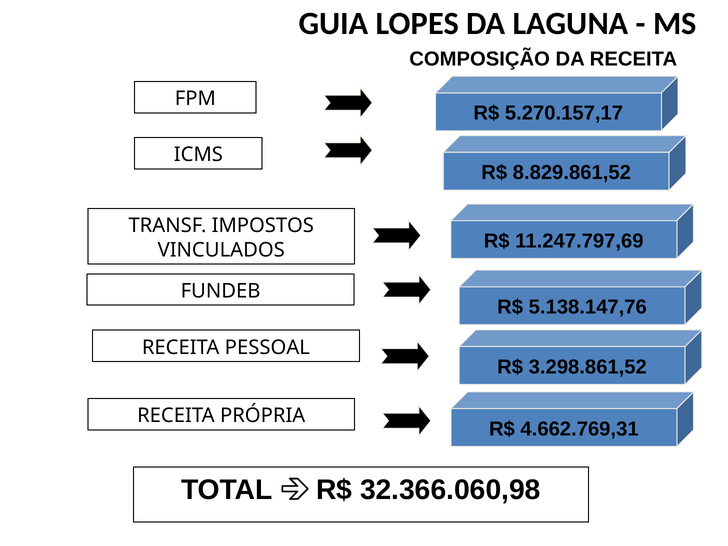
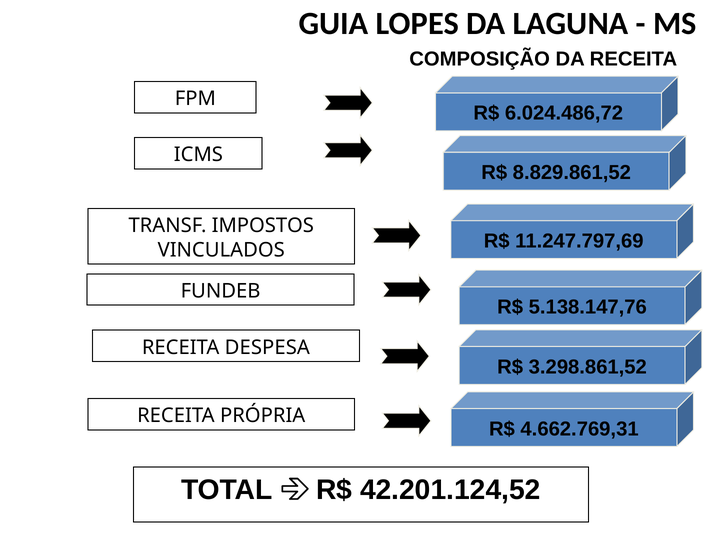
5.270.157,17: 5.270.157,17 -> 6.024.486,72
PESSOAL: PESSOAL -> DESPESA
32.366.060,98: 32.366.060,98 -> 42.201.124,52
